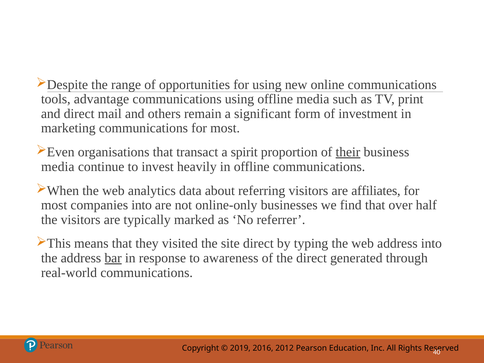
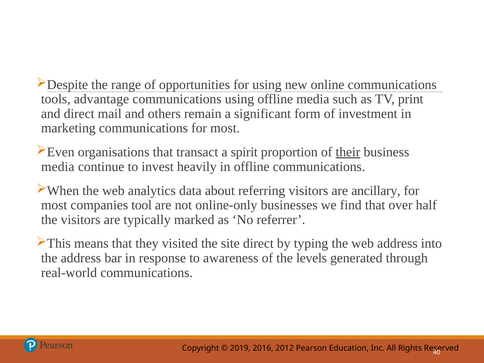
affiliates: affiliates -> ancillary
companies into: into -> tool
bar underline: present -> none
the direct: direct -> levels
